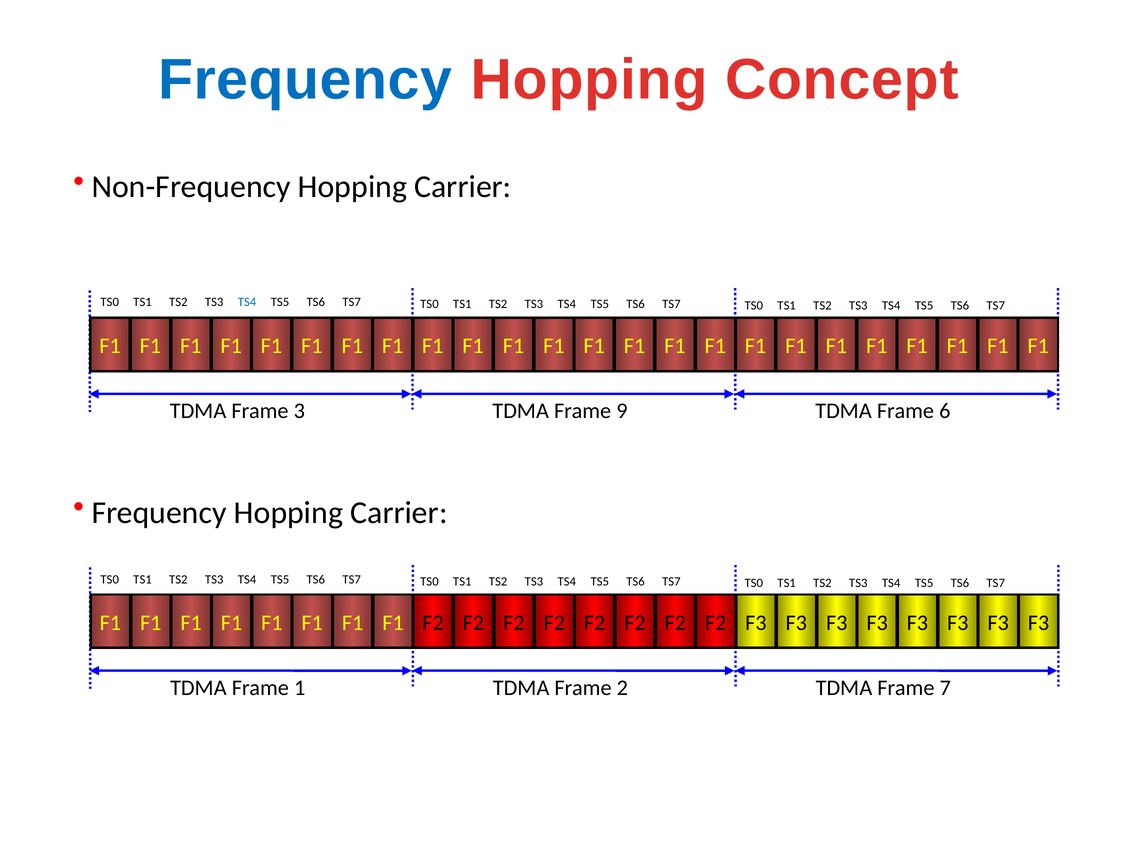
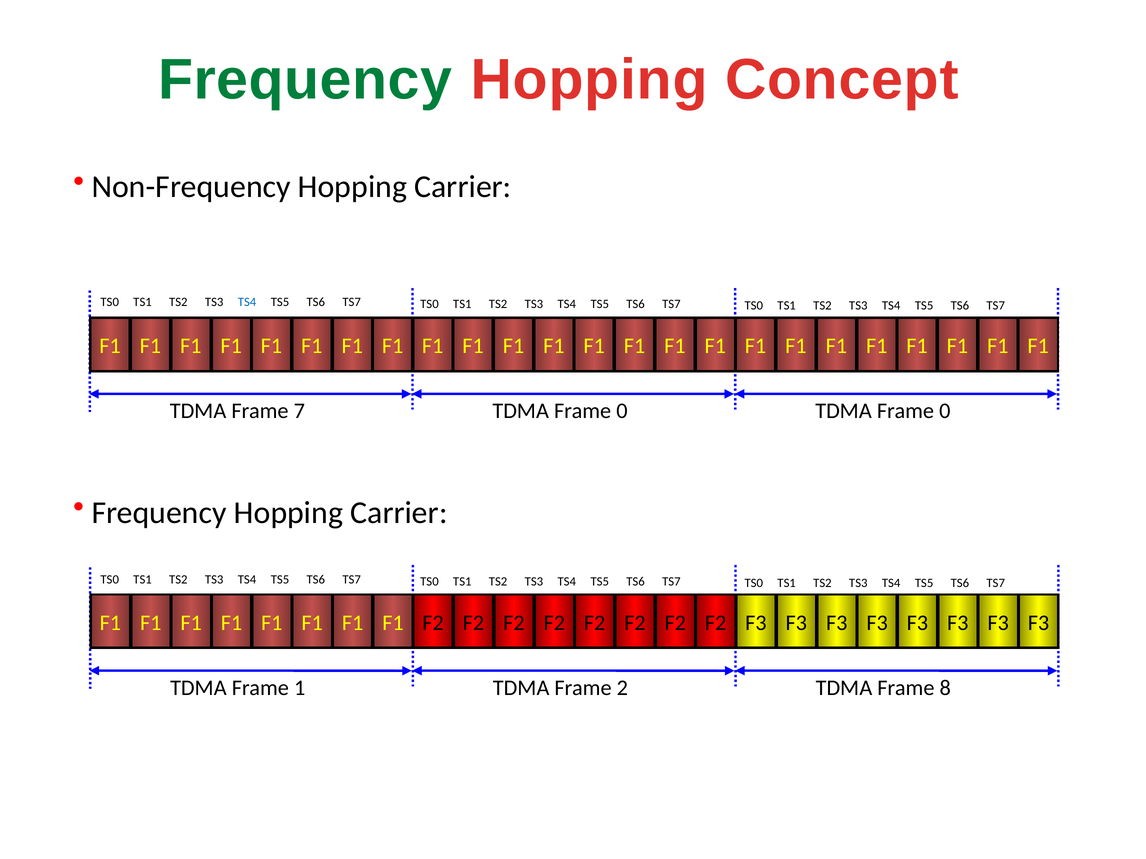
Frequency at (305, 80) colour: blue -> green
3: 3 -> 7
9 at (622, 411): 9 -> 0
6 at (945, 411): 6 -> 0
7: 7 -> 8
